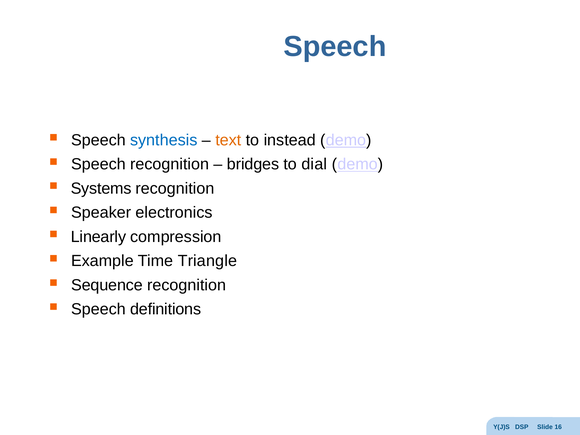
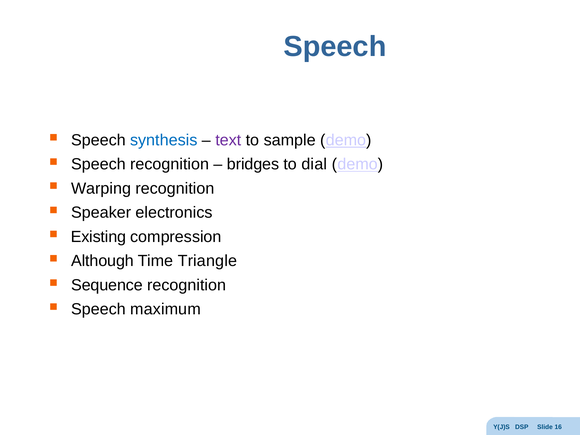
text colour: orange -> purple
instead: instead -> sample
Systems: Systems -> Warping
Linearly: Linearly -> Existing
Example: Example -> Although
definitions: definitions -> maximum
